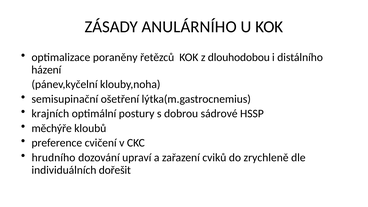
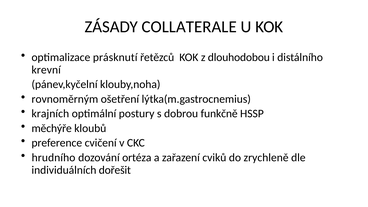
ANULÁRNÍHO: ANULÁRNÍHO -> COLLATERALE
poraněny: poraněny -> prásknutí
házení: házení -> krevní
semisupinační: semisupinační -> rovnoměrným
sádrové: sádrové -> funkčně
upraví: upraví -> ortéza
